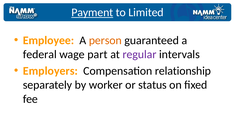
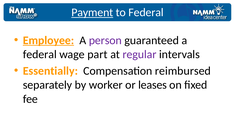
to Limited: Limited -> Federal
Employee underline: none -> present
person colour: orange -> purple
Employers: Employers -> Essentially
relationship: relationship -> reimbursed
status: status -> leases
